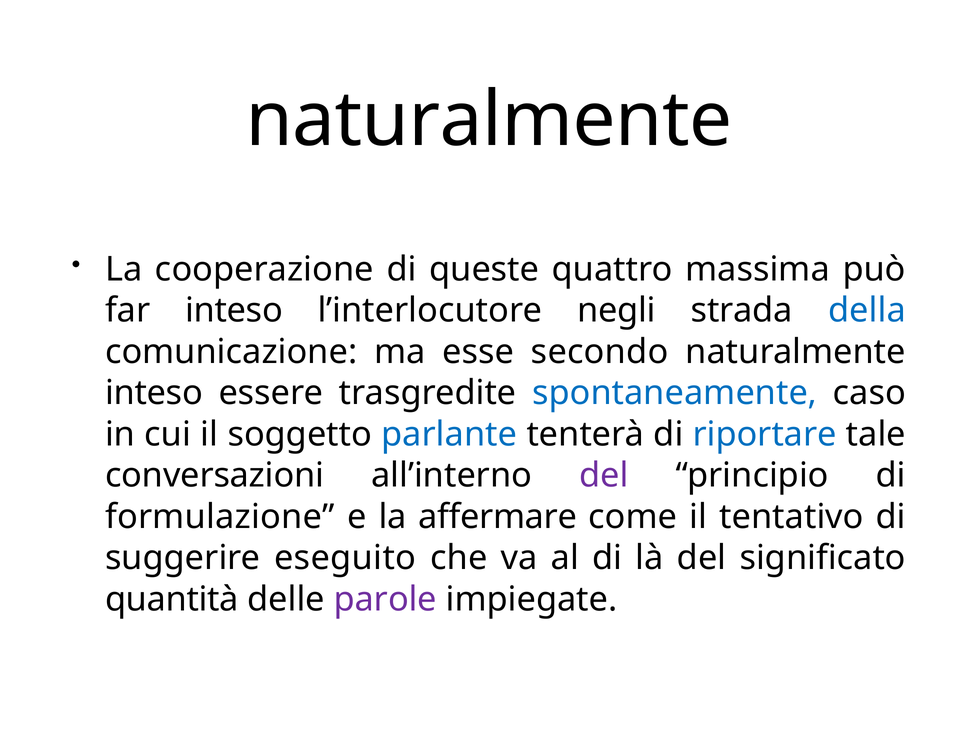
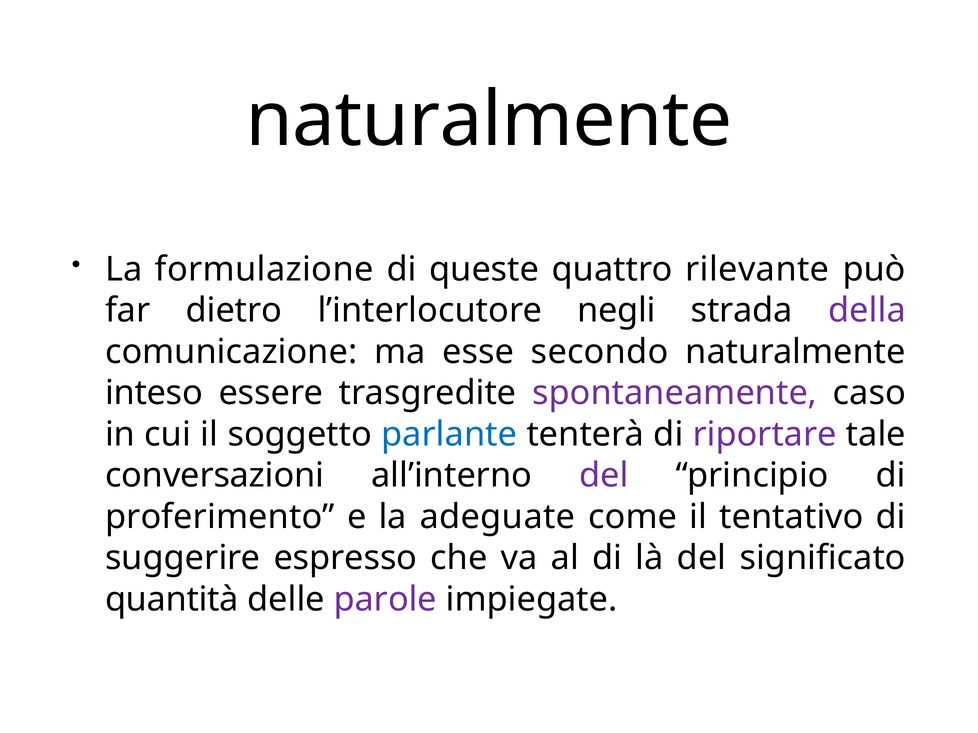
cooperazione: cooperazione -> formulazione
massima: massima -> rilevante
far inteso: inteso -> dietro
della colour: blue -> purple
spontaneamente colour: blue -> purple
riportare colour: blue -> purple
formulazione: formulazione -> proferimento
affermare: affermare -> adeguate
eseguito: eseguito -> espresso
